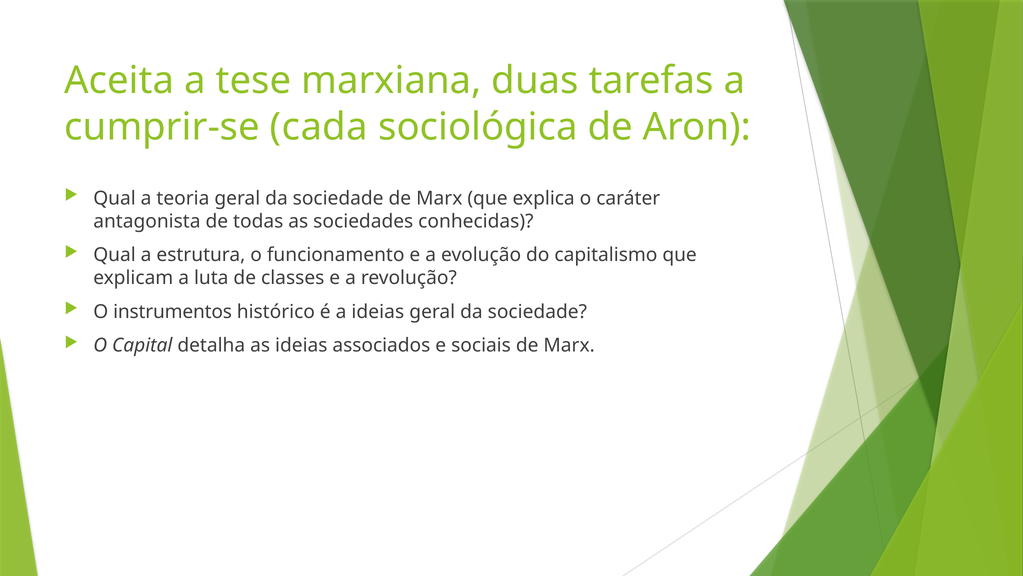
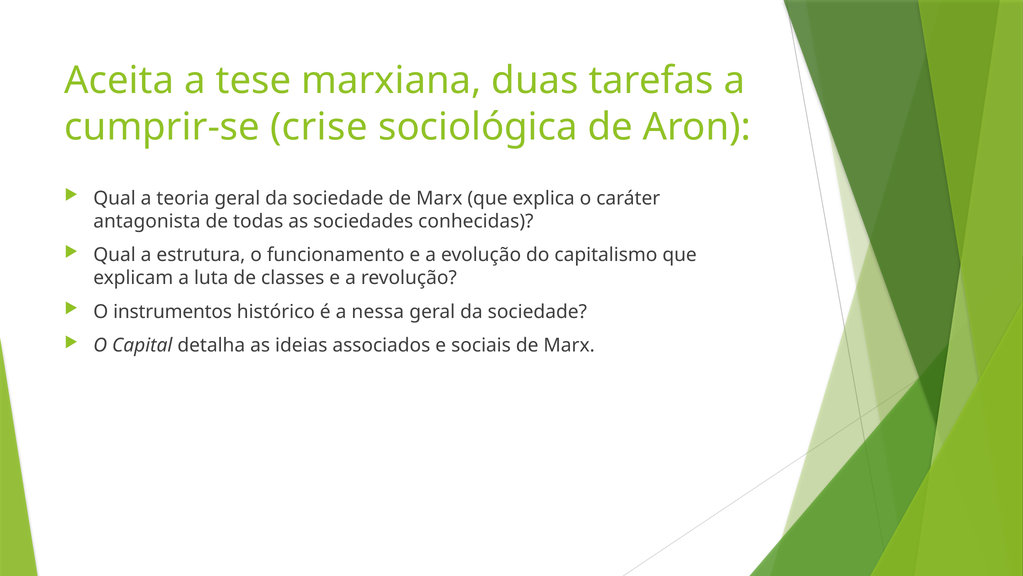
cada: cada -> crise
a ideias: ideias -> nessa
